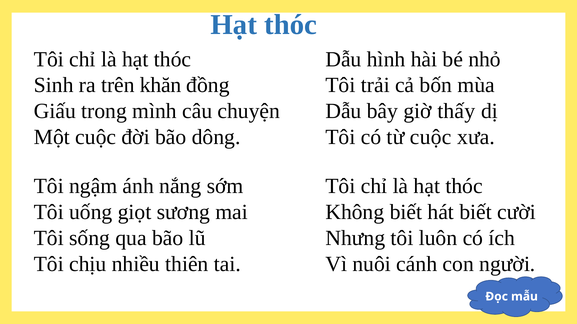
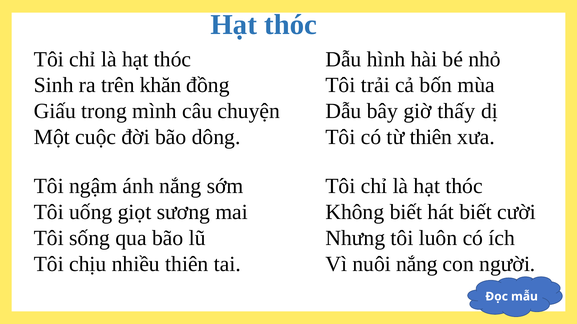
từ cuộc: cuộc -> thiên
nuôi cánh: cánh -> nắng
